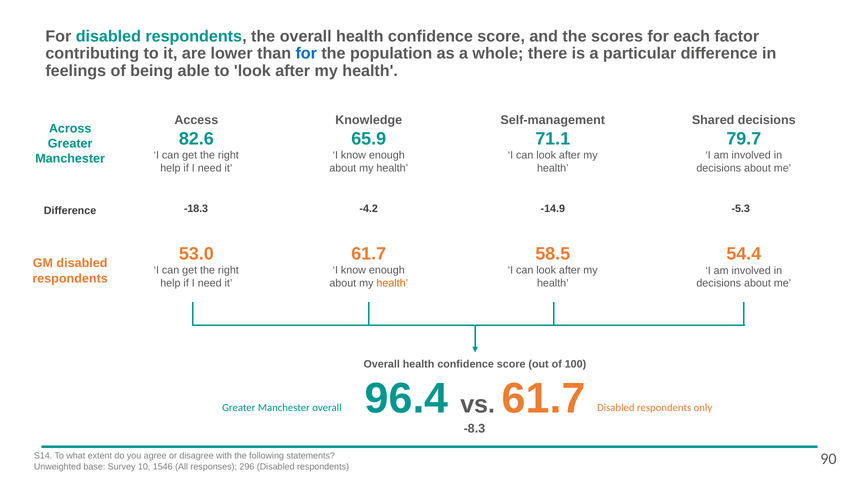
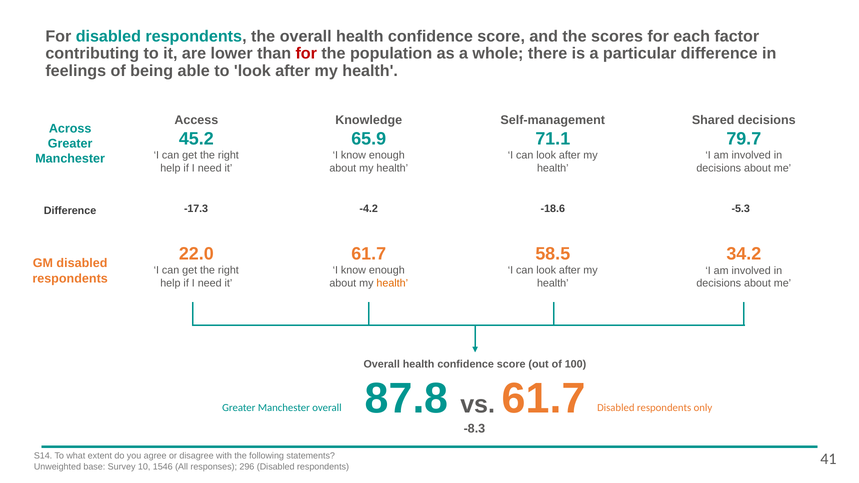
for at (306, 54) colour: blue -> red
82.6: 82.6 -> 45.2
-18.3: -18.3 -> -17.3
-14.9: -14.9 -> -18.6
53.0: 53.0 -> 22.0
54.4: 54.4 -> 34.2
96.4: 96.4 -> 87.8
90: 90 -> 41
